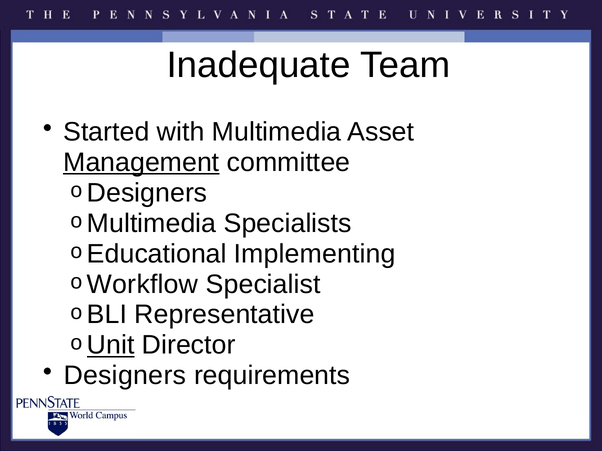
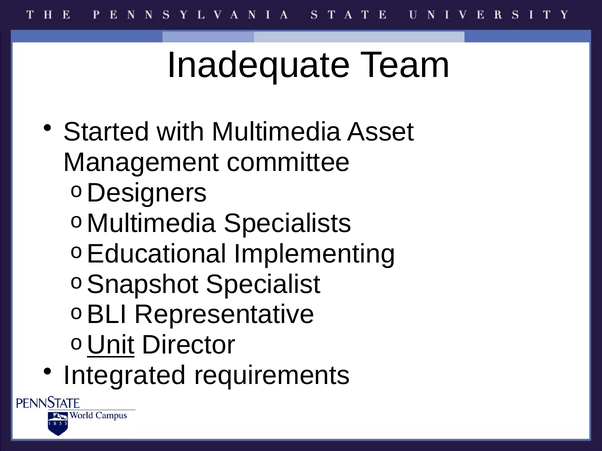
Management underline: present -> none
Workflow: Workflow -> Snapshot
Designers at (125, 376): Designers -> Integrated
